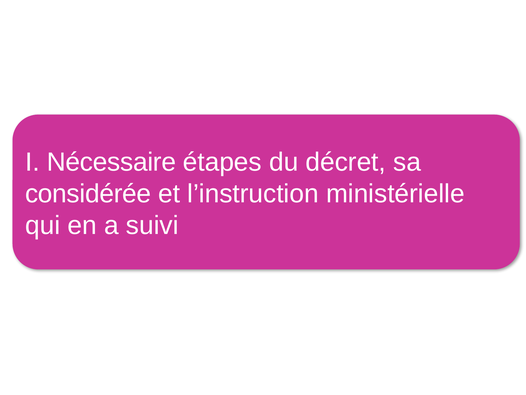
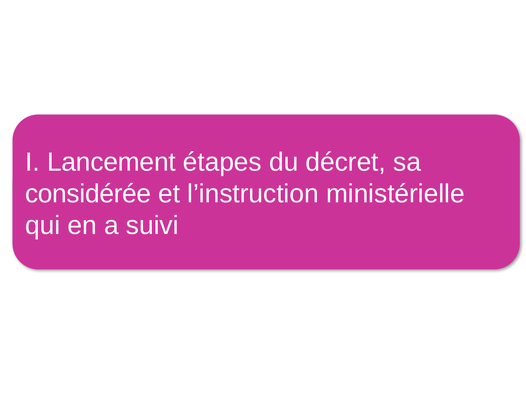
Nécessaire: Nécessaire -> Lancement
